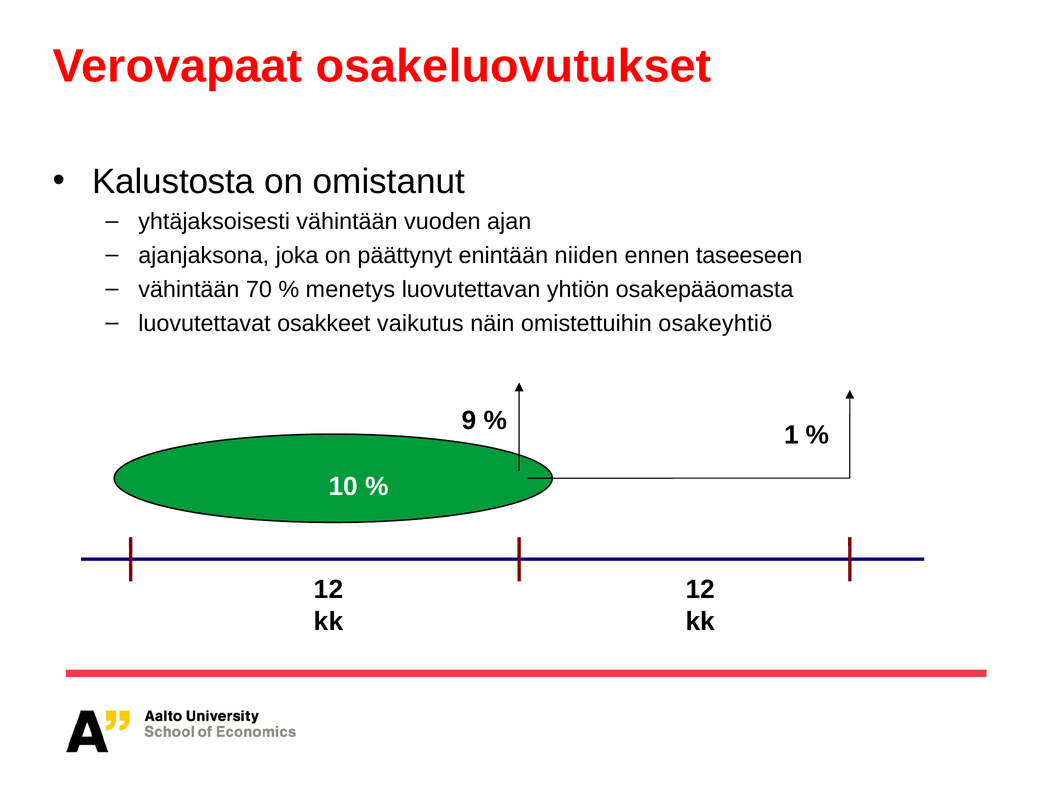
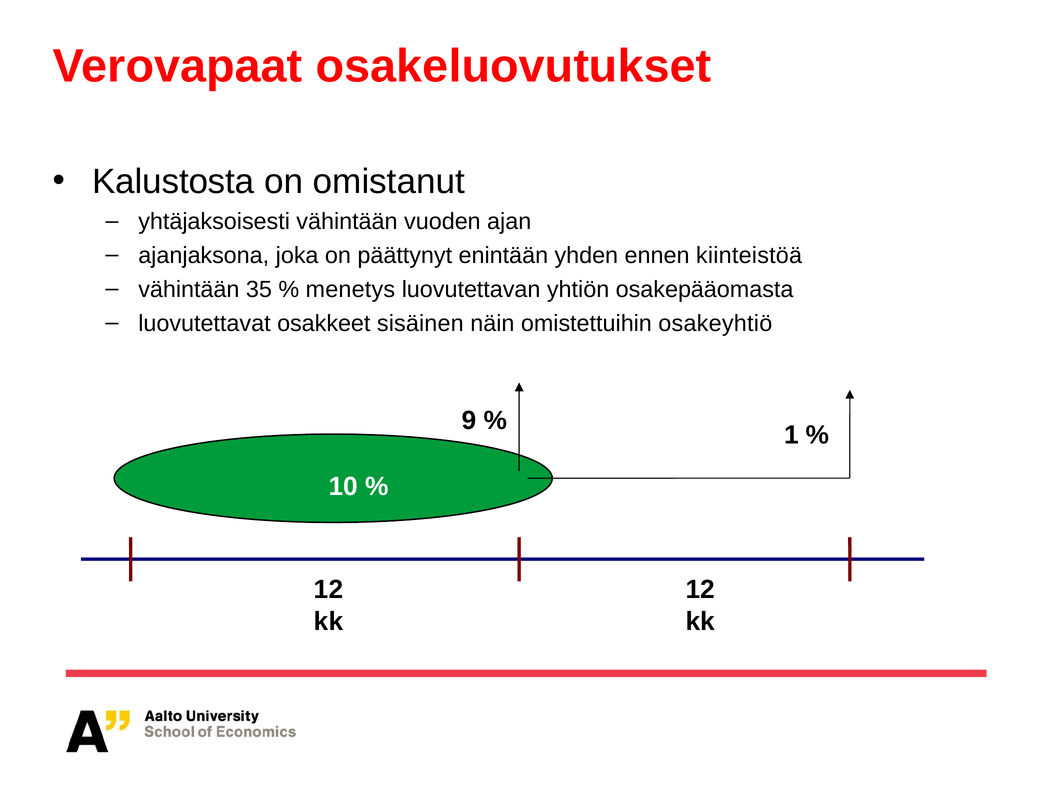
niiden: niiden -> yhden
taseeseen: taseeseen -> kiinteistöä
70: 70 -> 35
vaikutus: vaikutus -> sisäinen
